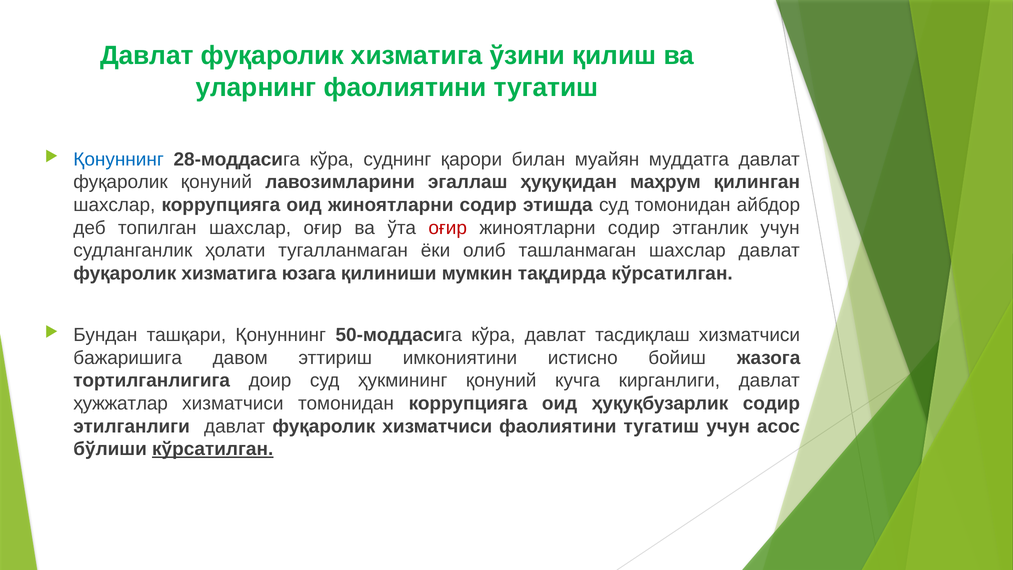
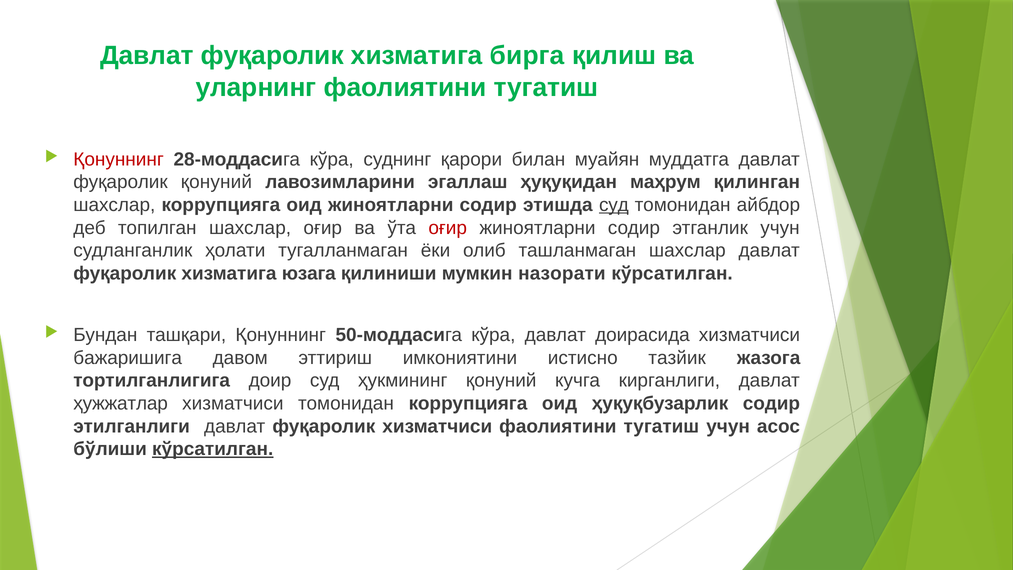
ўзини: ўзини -> бирга
Қонуннинг at (119, 159) colour: blue -> red
суд at (614, 205) underline: none -> present
тақдирда: тақдирда -> назорати
тасдиқлаш: тасдиқлаш -> доирасида
бойиш: бойиш -> тазйик
